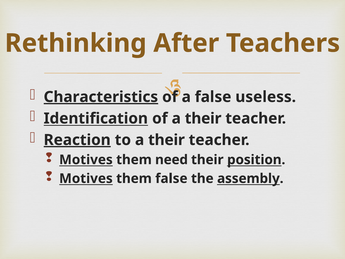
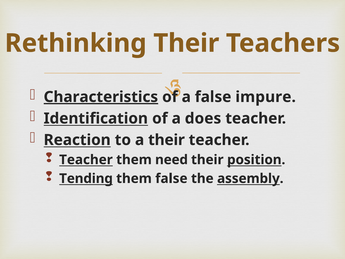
Rethinking After: After -> Their
useless: useless -> impure
of a their: their -> does
Reaction underline: present -> none
Motives at (86, 160): Motives -> Teacher
Motives at (86, 178): Motives -> Tending
